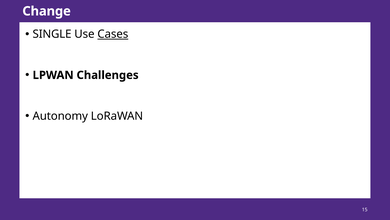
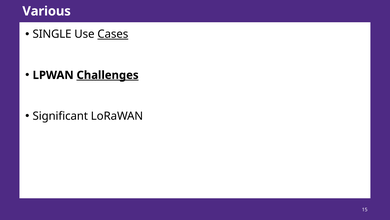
Change: Change -> Various
Challenges underline: none -> present
Autonomy: Autonomy -> Significant
